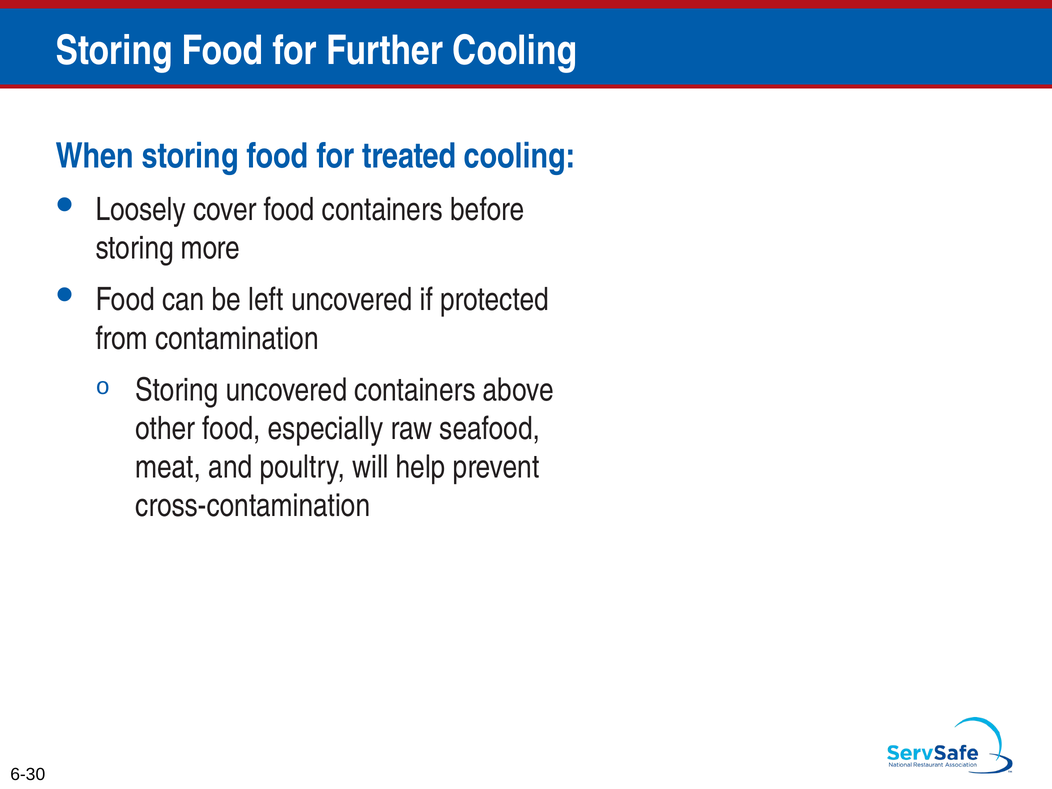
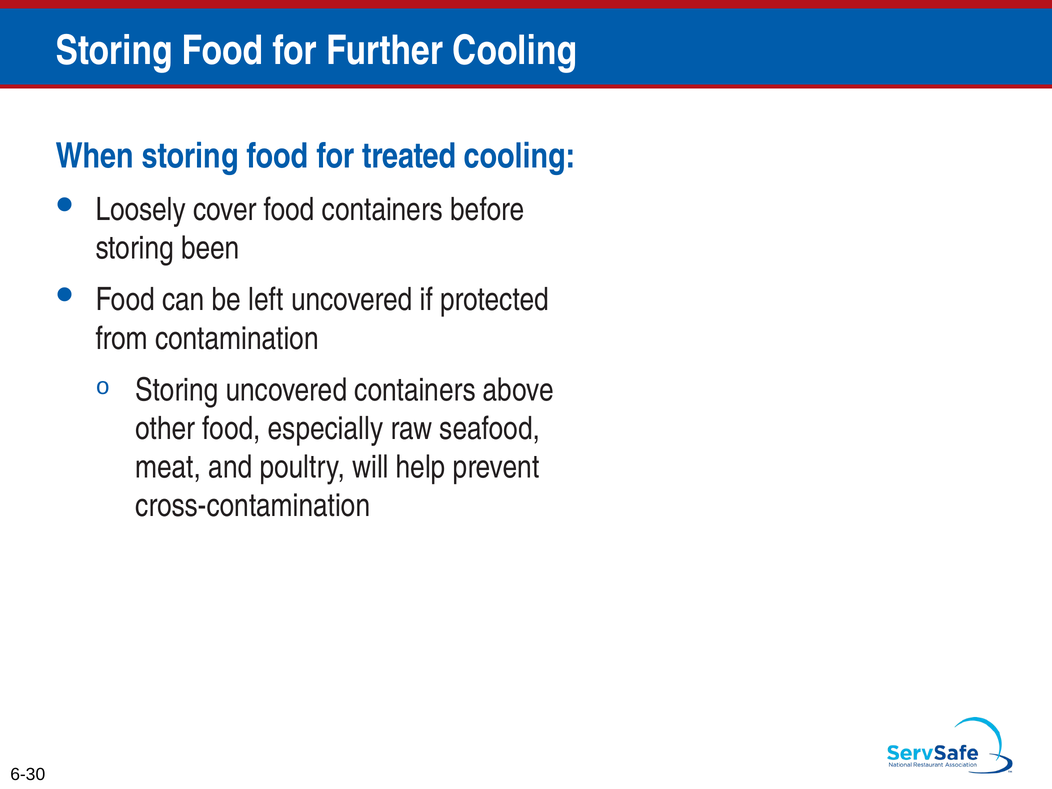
more: more -> been
